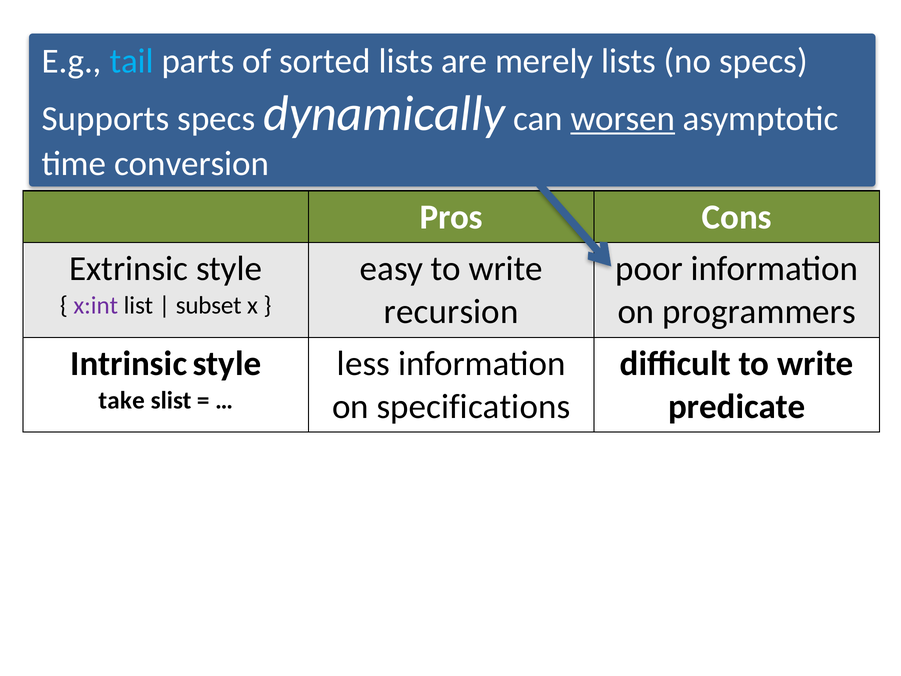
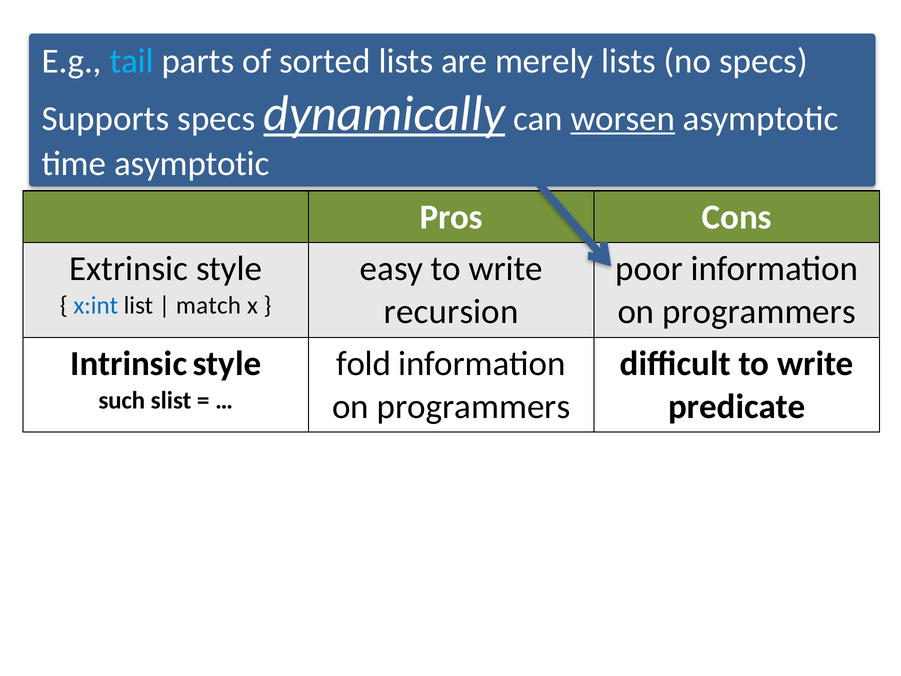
dynamically underline: none -> present
time conversion: conversion -> asymptotic
x:int colour: purple -> blue
subset: subset -> match
less: less -> fold
take: take -> such
specifications at (473, 406): specifications -> programmers
